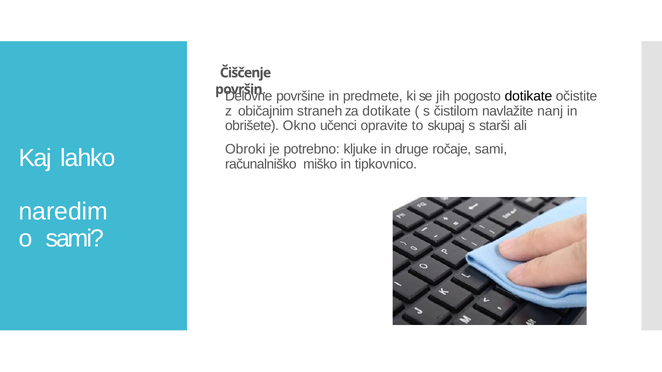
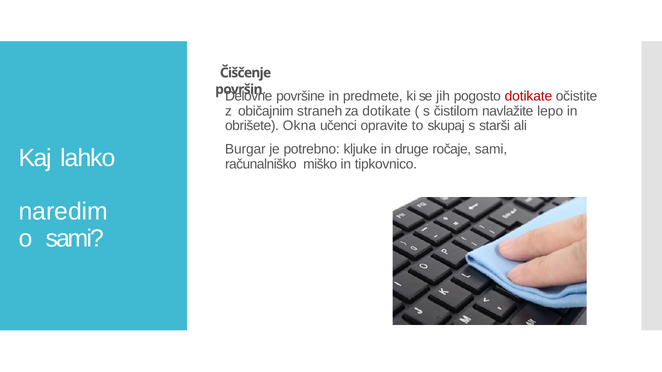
dotikate at (528, 96) colour: black -> red
nanj: nanj -> lepo
Okno: Okno -> Okna
Obroki: Obroki -> Burgar
